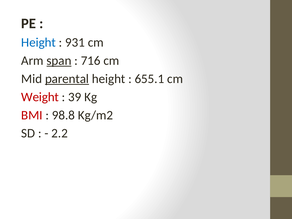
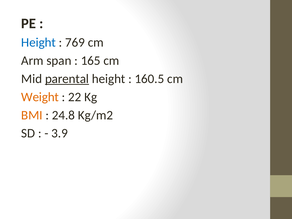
931: 931 -> 769
span underline: present -> none
716: 716 -> 165
655.1: 655.1 -> 160.5
Weight colour: red -> orange
39: 39 -> 22
BMI colour: red -> orange
98.8: 98.8 -> 24.8
2.2: 2.2 -> 3.9
